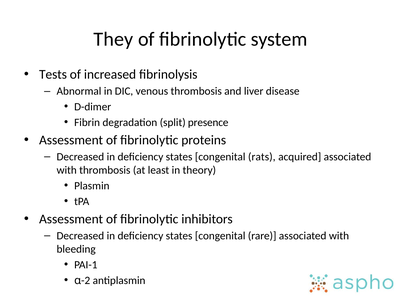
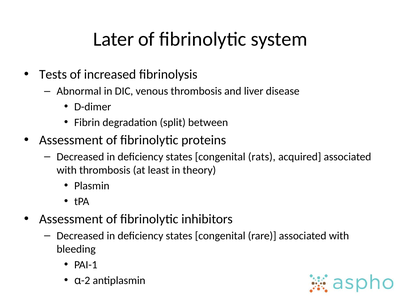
They: They -> Later
presence: presence -> between
